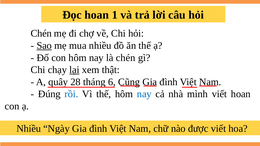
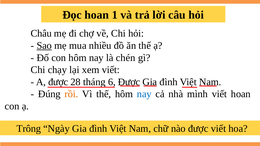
Chén at (41, 34): Chén -> Châu
lại underline: present -> none
xem thật: thật -> viết
A quây: quây -> được
6 Cũng: Cũng -> Được
rồi colour: blue -> orange
Nhiều at (29, 129): Nhiều -> Trông
